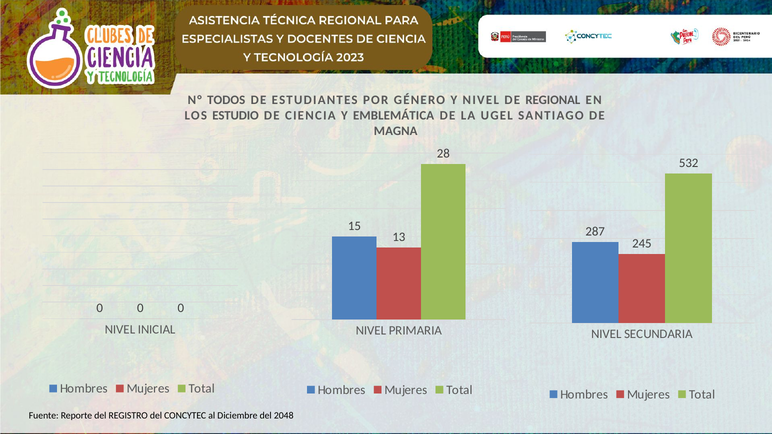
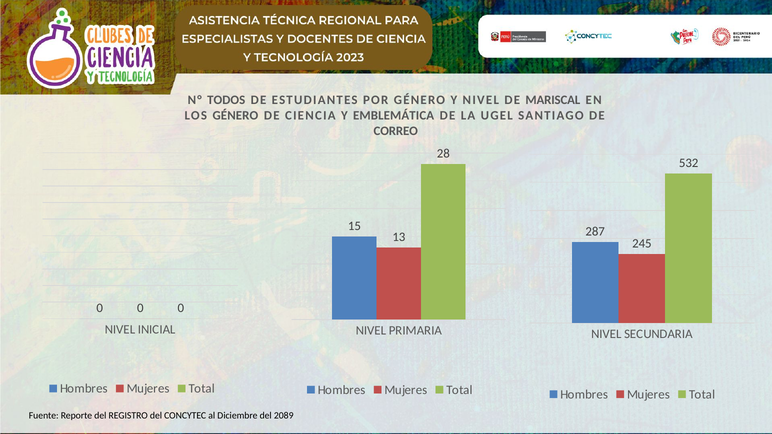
REGIONAL: REGIONAL -> MARISCAL
LOS ESTUDIO: ESTUDIO -> GÉNERO
MAGNA: MAGNA -> CORREO
2048: 2048 -> 2089
